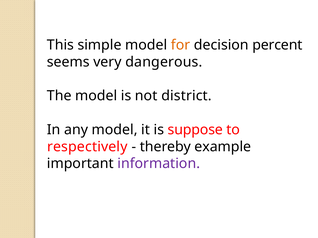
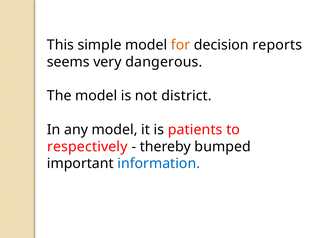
percent: percent -> reports
suppose: suppose -> patients
example: example -> bumped
information colour: purple -> blue
